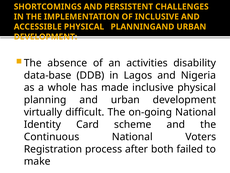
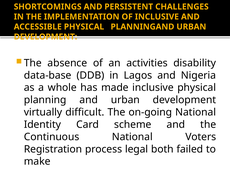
after: after -> legal
